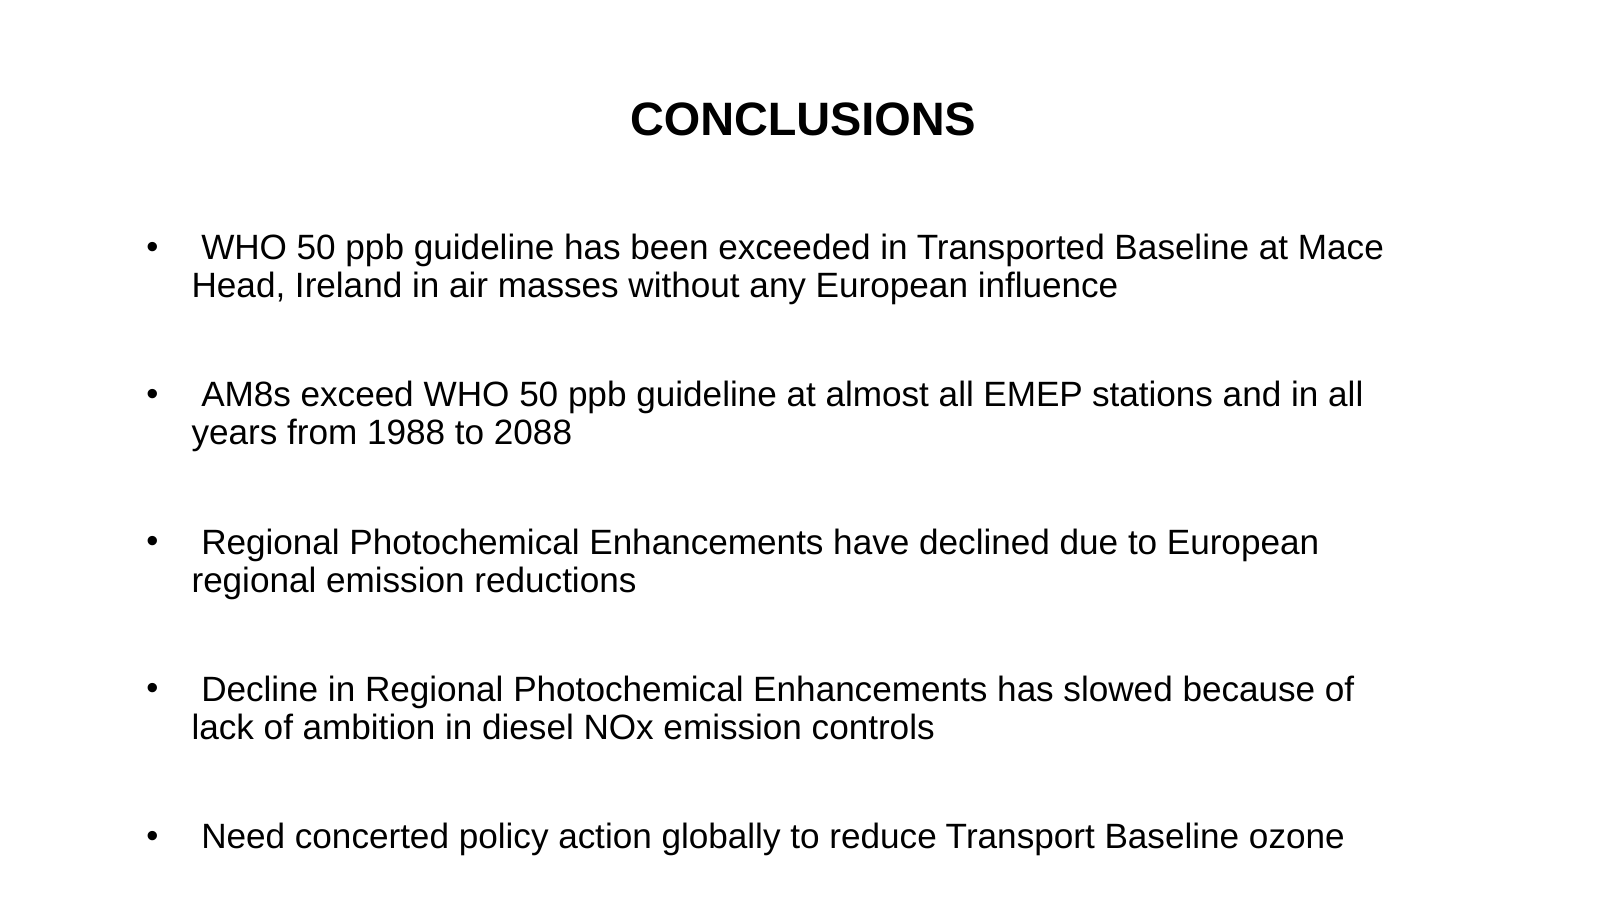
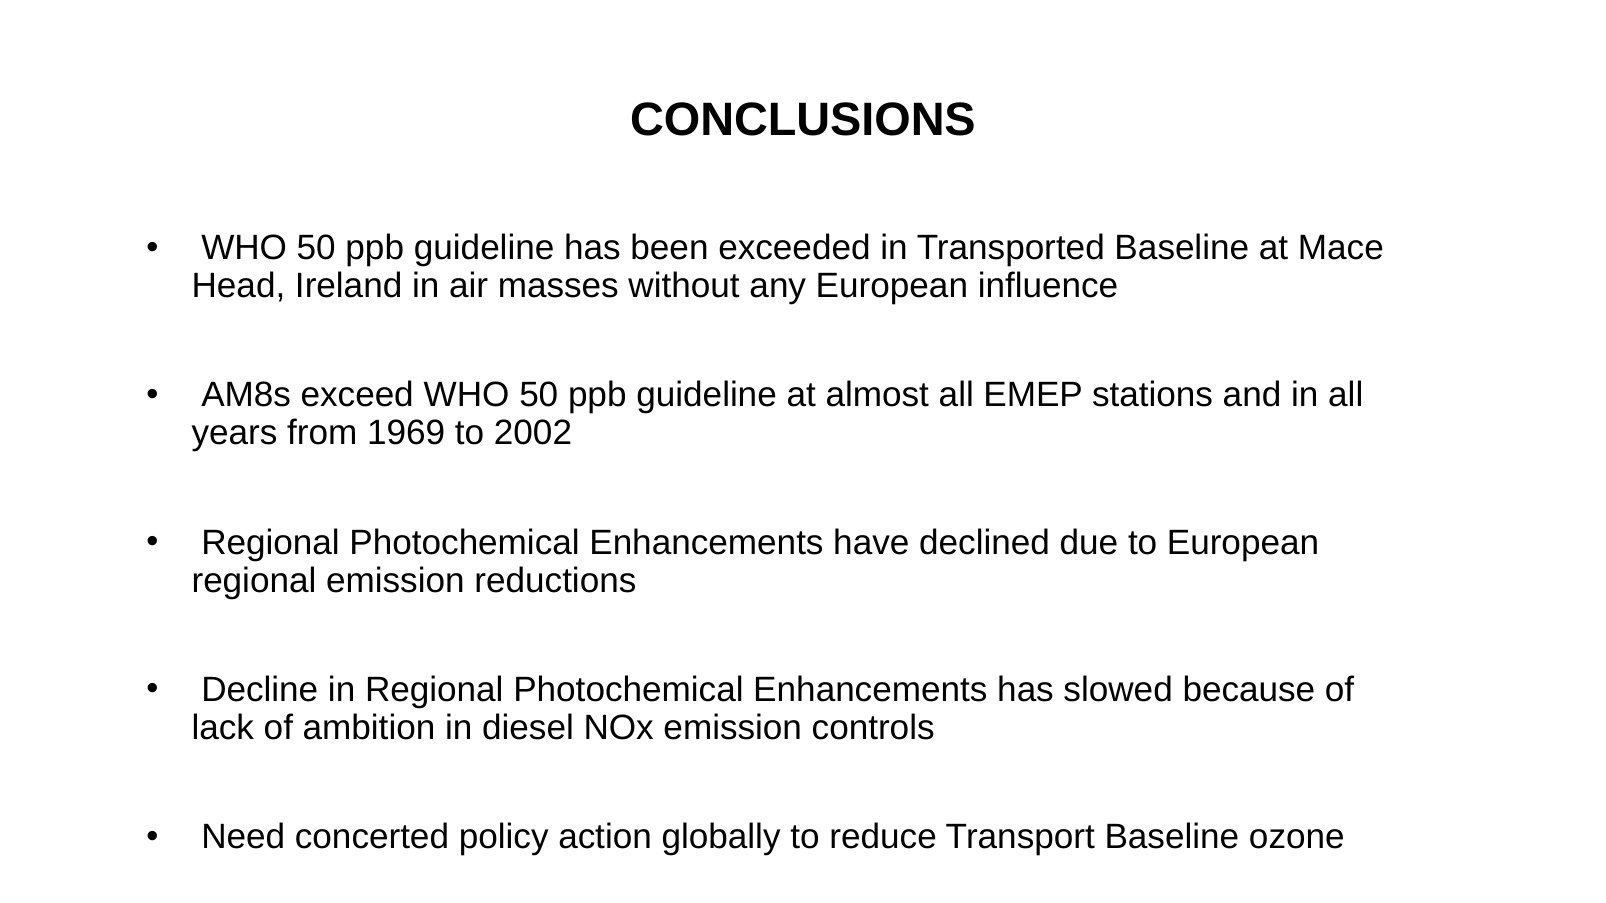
1988: 1988 -> 1969
2088: 2088 -> 2002
